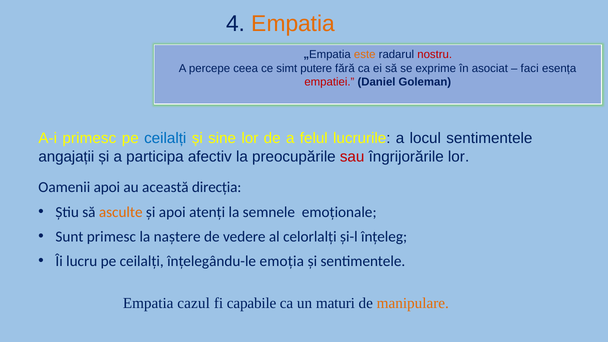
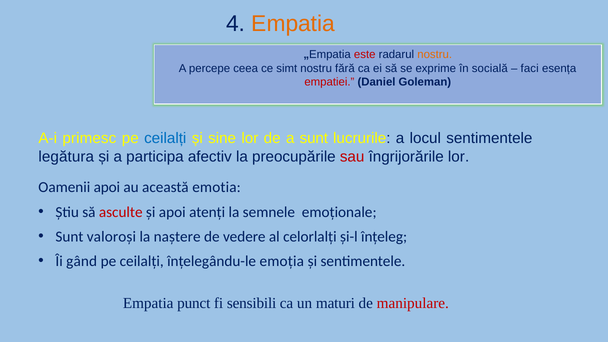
este colour: orange -> red
nostru at (435, 55) colour: red -> orange
simt putere: putere -> nostru
asociat: asociat -> socială
a felul: felul -> sunt
angajații: angajații -> legătura
direcția: direcția -> emotia
asculte colour: orange -> red
Sunt primesc: primesc -> valoroși
lucru: lucru -> gând
cazul: cazul -> punct
capabile: capabile -> sensibili
manipulare colour: orange -> red
